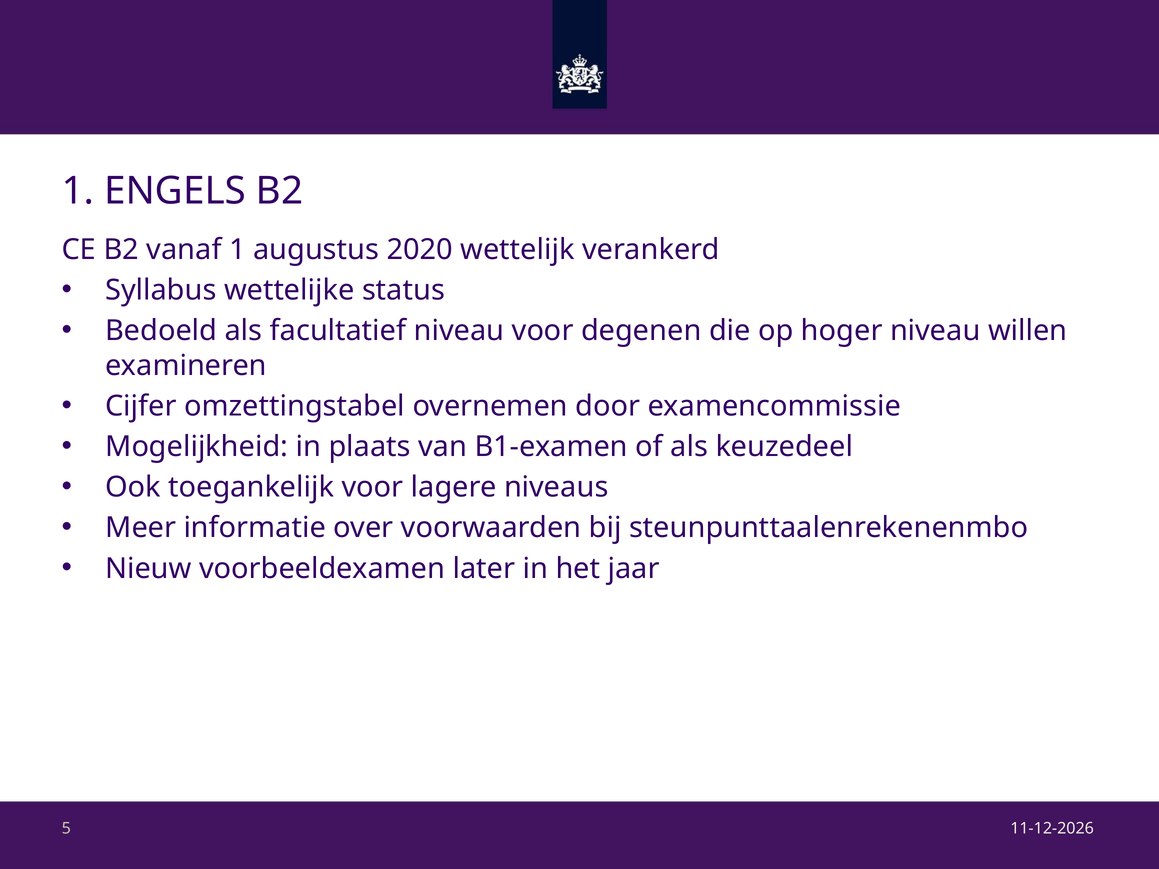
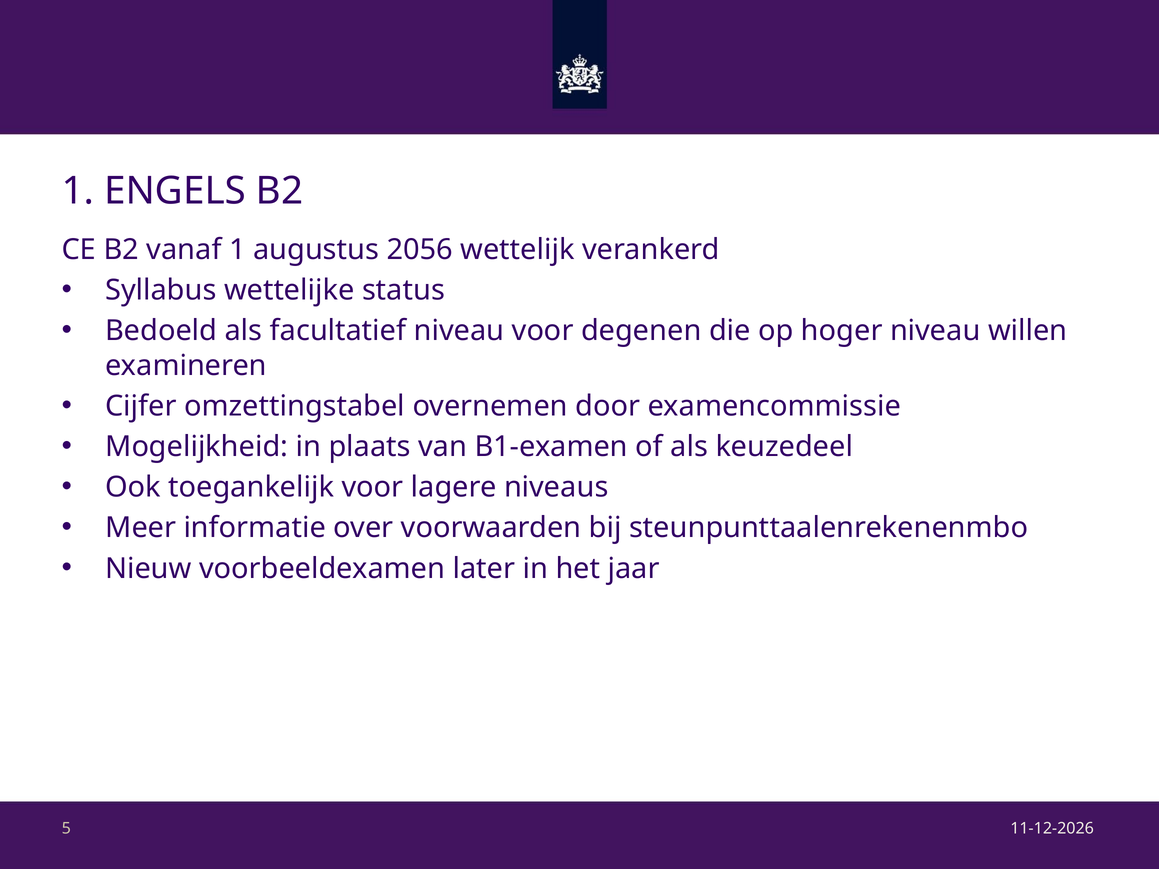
2020: 2020 -> 2056
